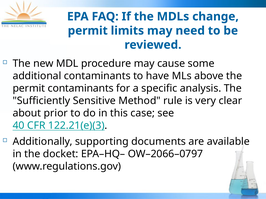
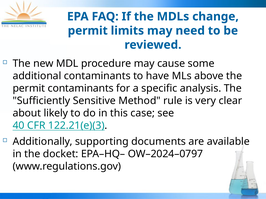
prior: prior -> likely
OW–2066–0797: OW–2066–0797 -> OW–2024–0797
